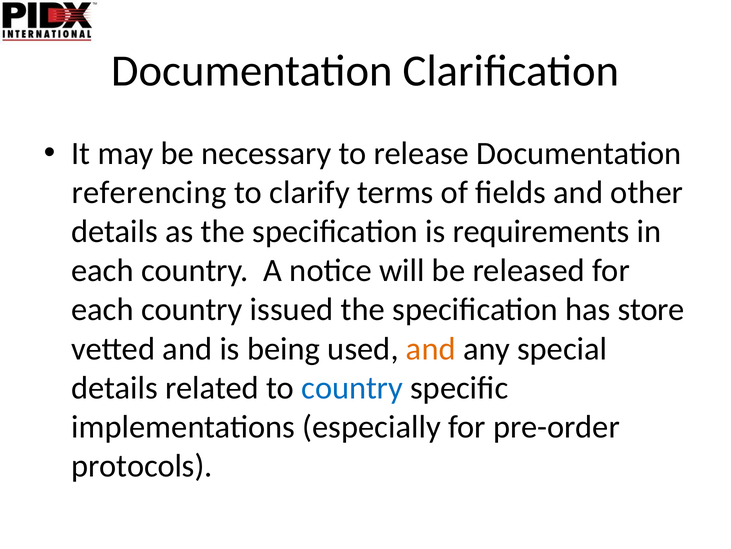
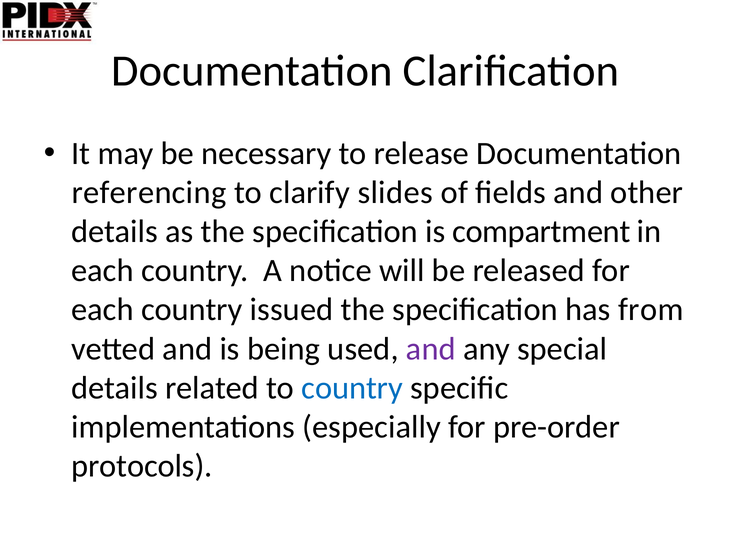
terms: terms -> slides
requirements: requirements -> compartment
store: store -> from
and at (431, 348) colour: orange -> purple
